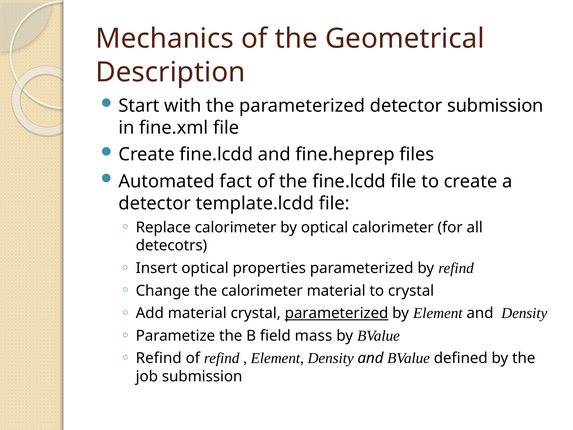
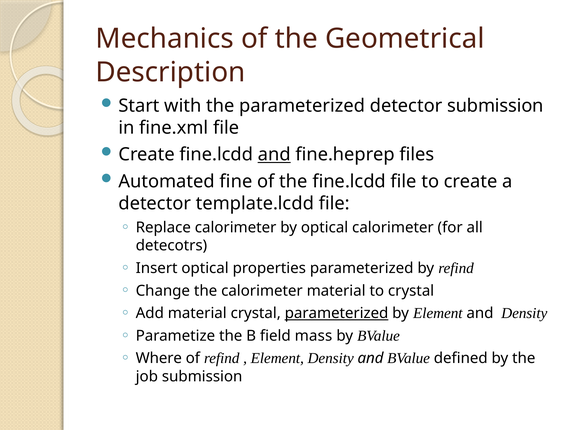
and at (274, 154) underline: none -> present
fact: fact -> fine
Refind at (159, 358): Refind -> Where
